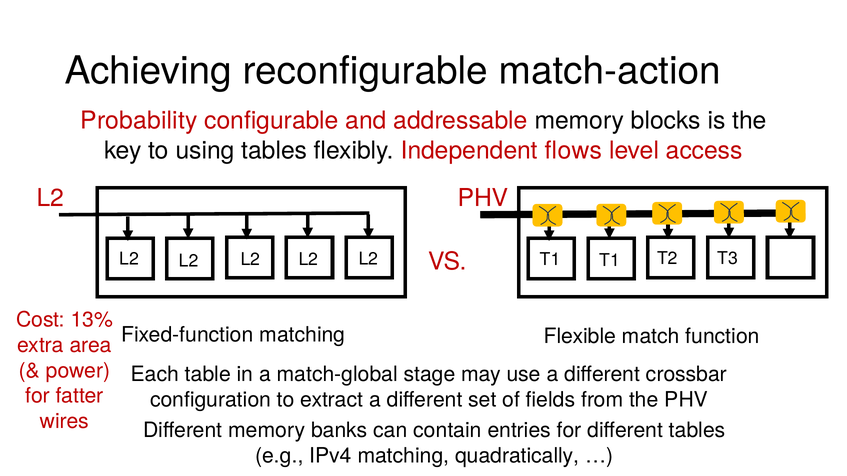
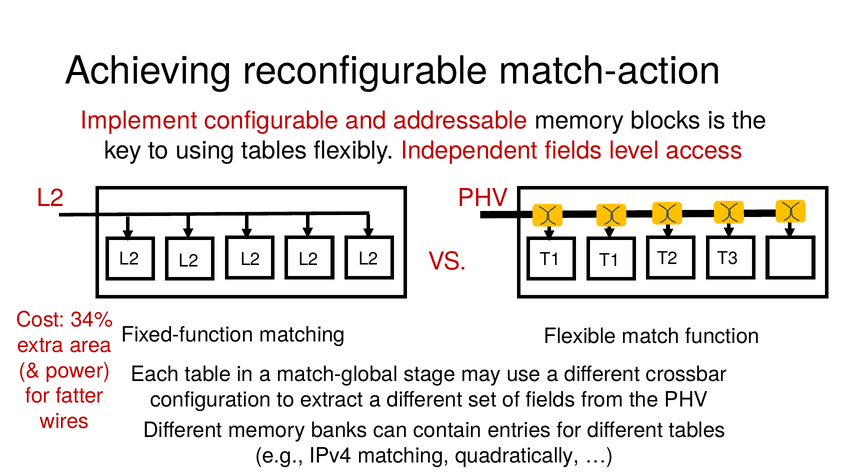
Probability: Probability -> Implement
Independent flows: flows -> fields
13%: 13% -> 34%
